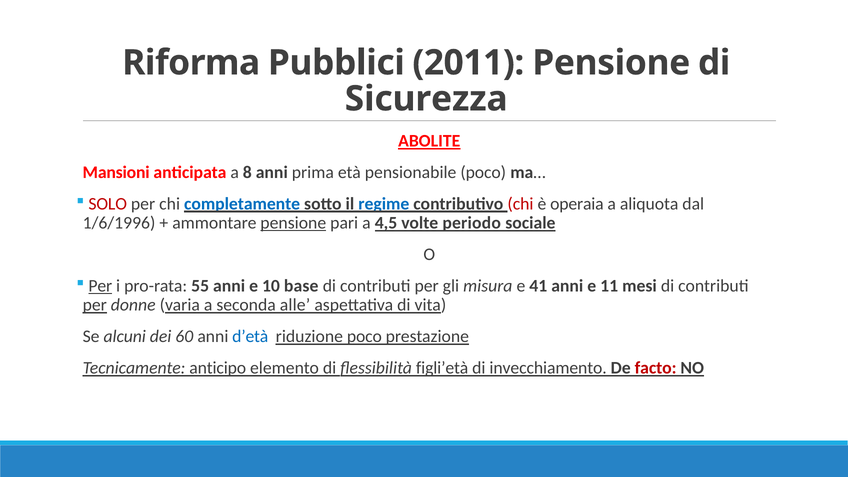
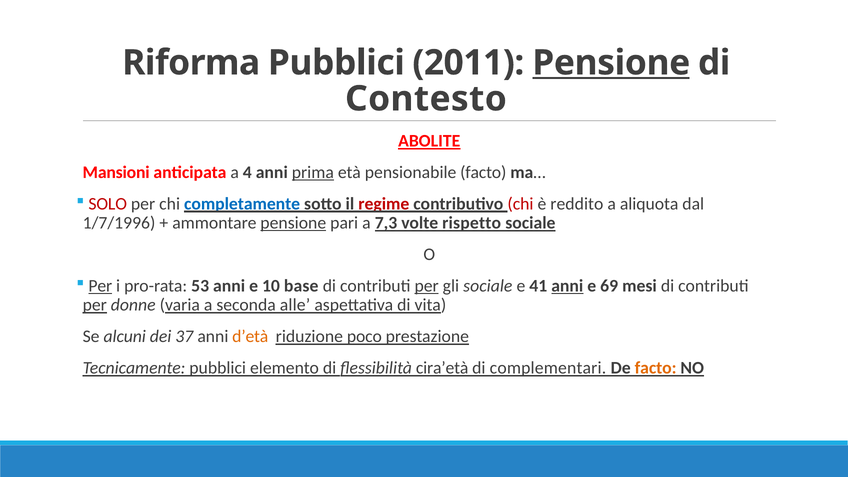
Pensione at (611, 63) underline: none -> present
Sicurezza: Sicurezza -> Contesto
8: 8 -> 4
prima underline: none -> present
pensionabile poco: poco -> facto
regime colour: blue -> red
operaia: operaia -> reddito
1/6/1996: 1/6/1996 -> 1/7/1996
4,5: 4,5 -> 7,3
periodo: periodo -> rispetto
55: 55 -> 53
per at (427, 286) underline: none -> present
gli misura: misura -> sociale
anni at (567, 286) underline: none -> present
11: 11 -> 69
60: 60 -> 37
d’età colour: blue -> orange
Tecnicamente anticipo: anticipo -> pubblici
figli’età: figli’età -> cira’età
invecchiamento: invecchiamento -> complementari
facto at (656, 368) colour: red -> orange
